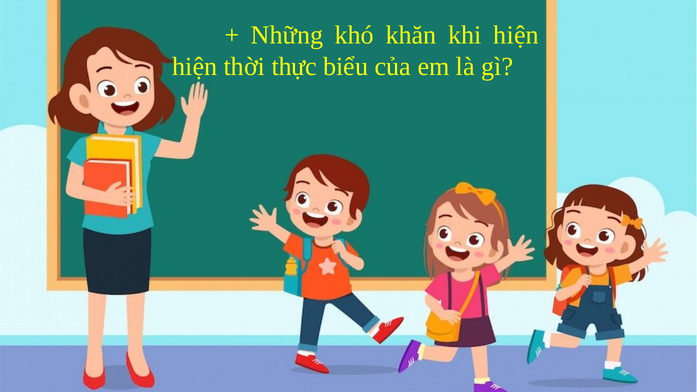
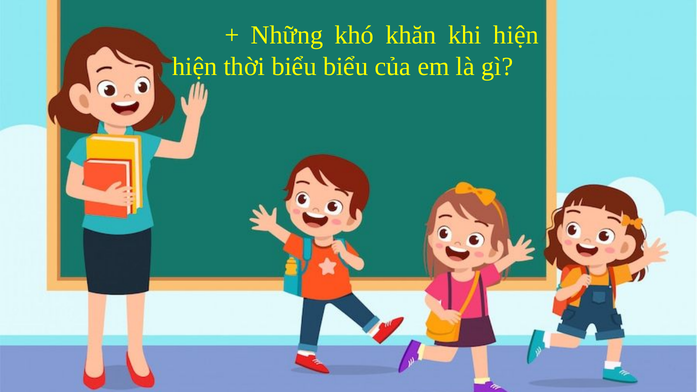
thời thực: thực -> biểu
